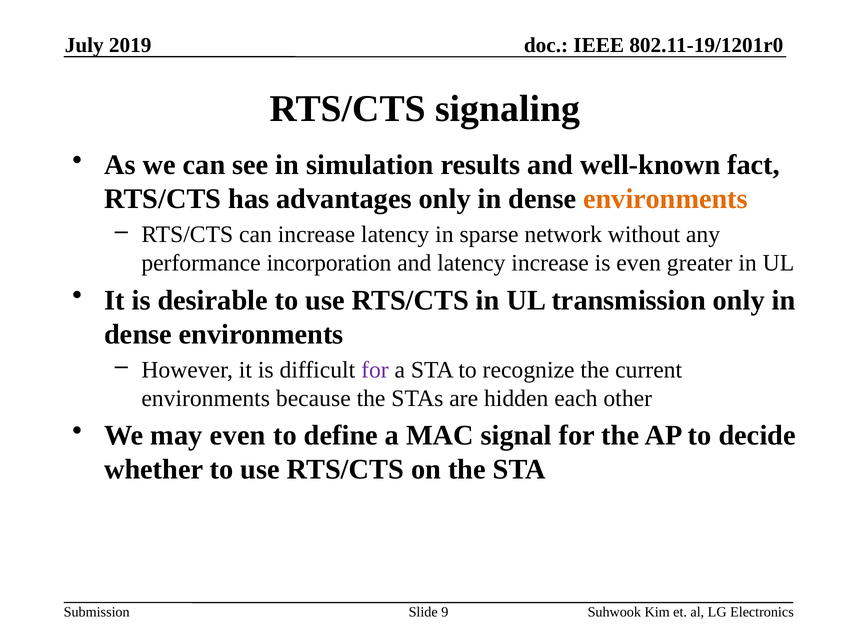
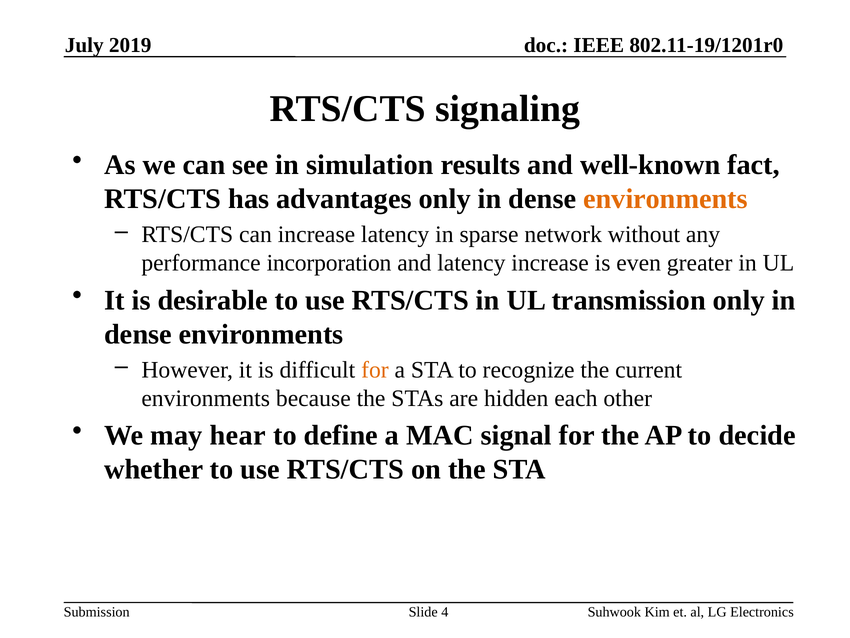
for at (375, 370) colour: purple -> orange
may even: even -> hear
9: 9 -> 4
